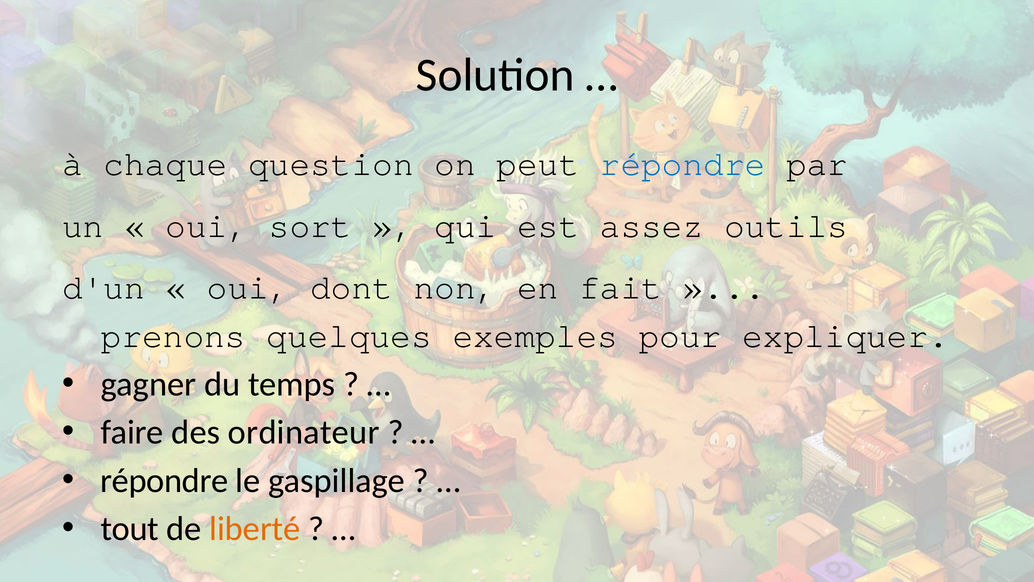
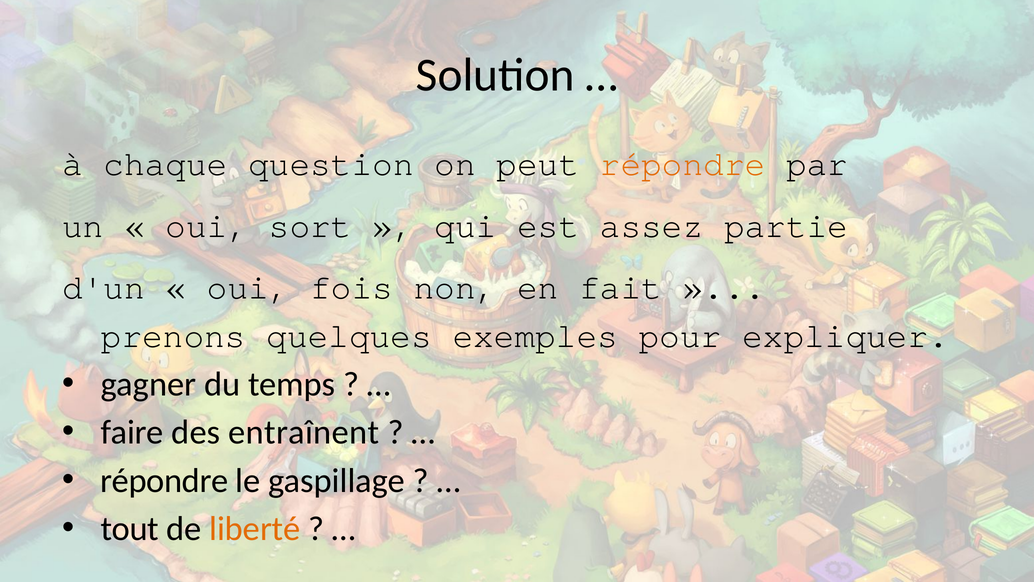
répondre at (683, 164) colour: blue -> orange
outils: outils -> partie
dont: dont -> fois
ordinateur: ordinateur -> entraînent
